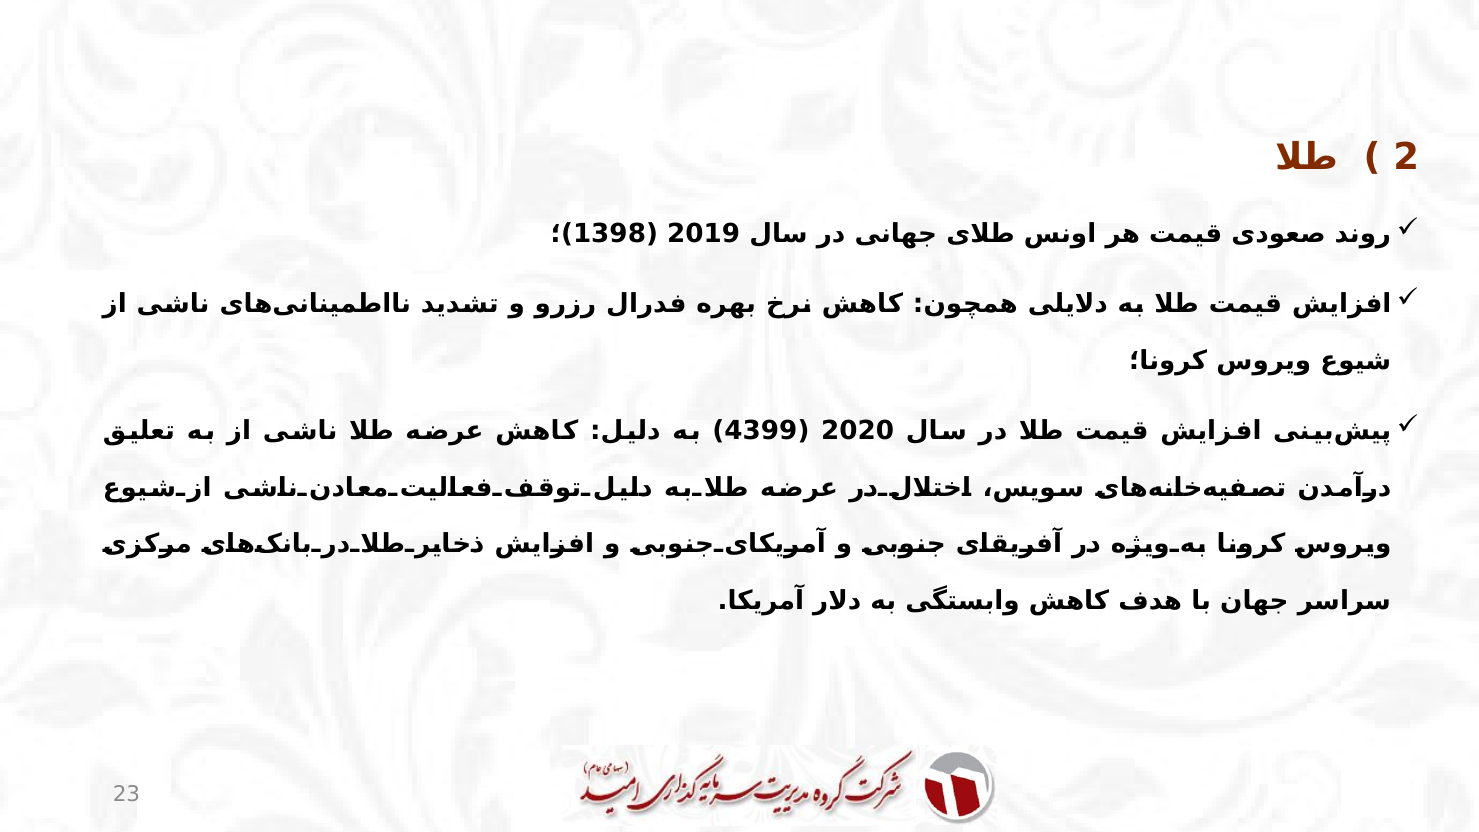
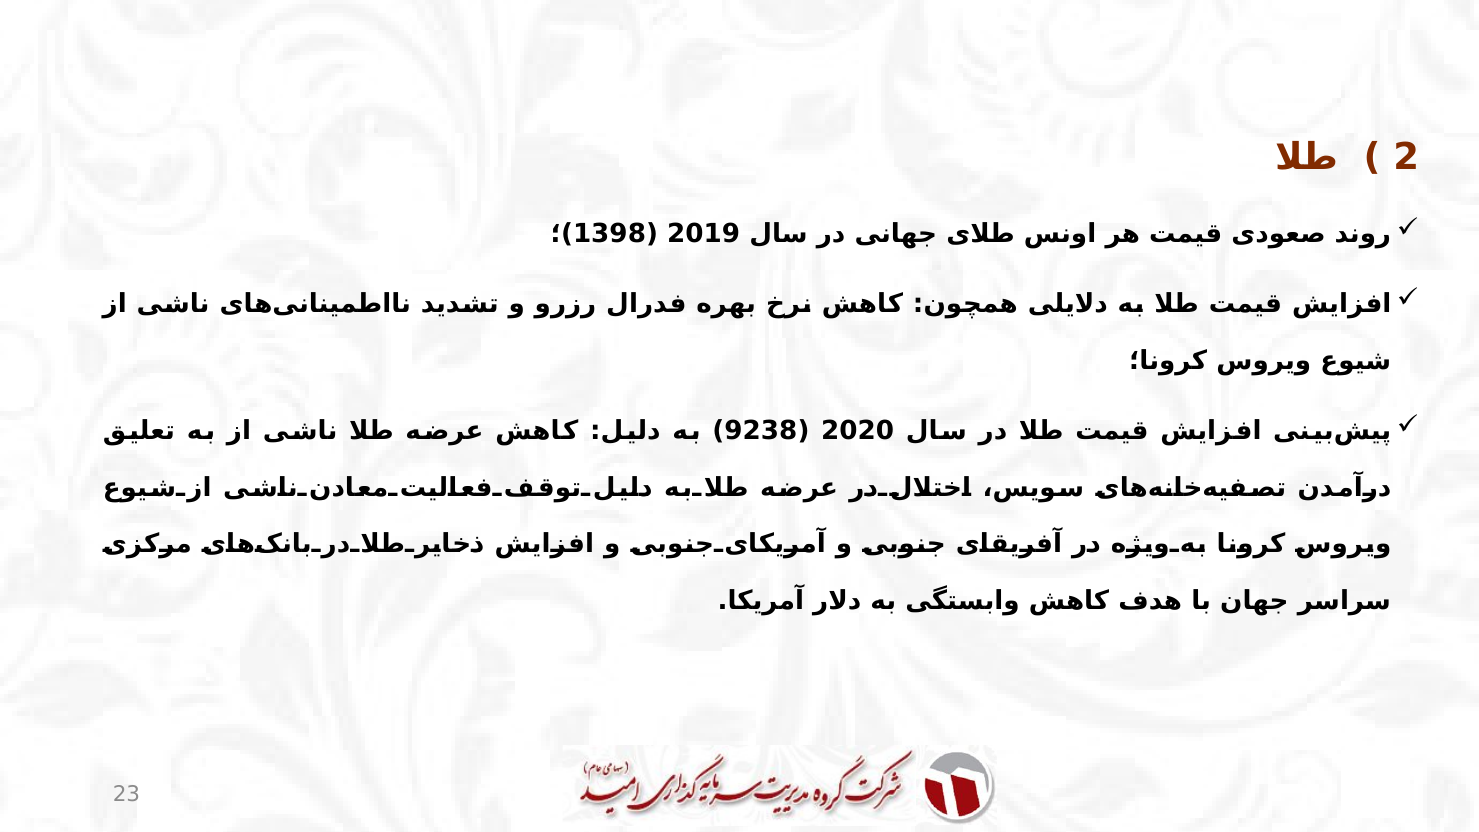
4399: 4399 -> 9238
